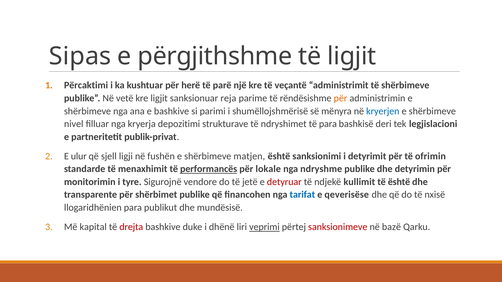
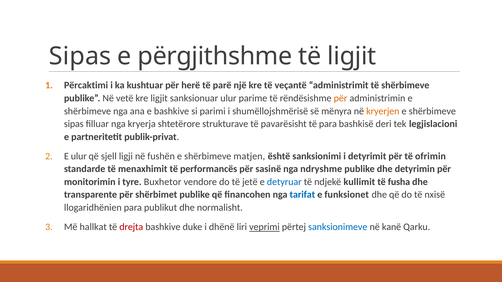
sanksionuar reja: reja -> ulur
kryerjen colour: blue -> orange
nivel at (74, 124): nivel -> sipas
depozitimi: depozitimi -> shtetërore
ndryshimet: ndryshimet -> pavarësisht
performancës underline: present -> none
lokale: lokale -> sasinë
Sigurojnë: Sigurojnë -> Buxhetor
detyruar colour: red -> blue
të është: është -> fusha
qeverisëse: qeverisëse -> funksionet
mundësisë: mundësisë -> normalisht
kapital: kapital -> hallkat
sanksionimeve colour: red -> blue
bazë: bazë -> kanë
